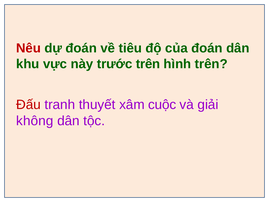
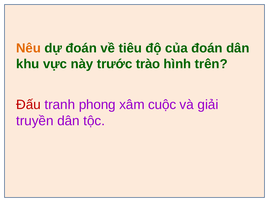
Nêu colour: red -> orange
trước trên: trên -> trào
thuyết: thuyết -> phong
không: không -> truyền
